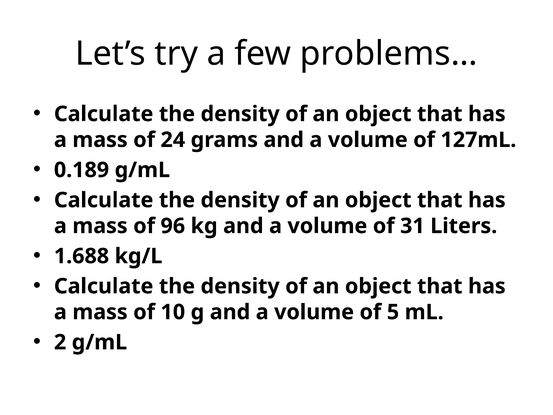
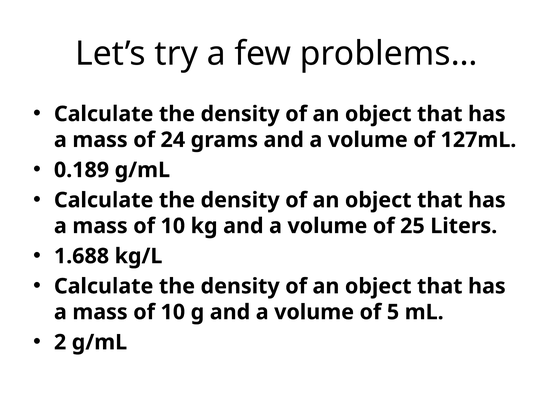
96 at (173, 226): 96 -> 10
31: 31 -> 25
